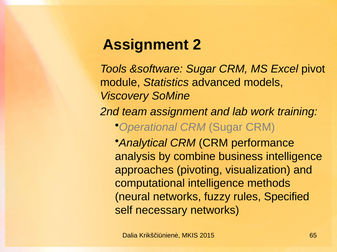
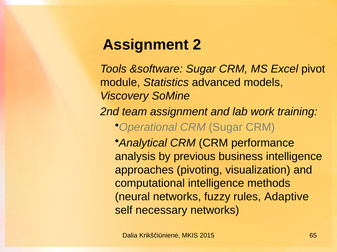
combine: combine -> previous
Specified: Specified -> Adaptive
